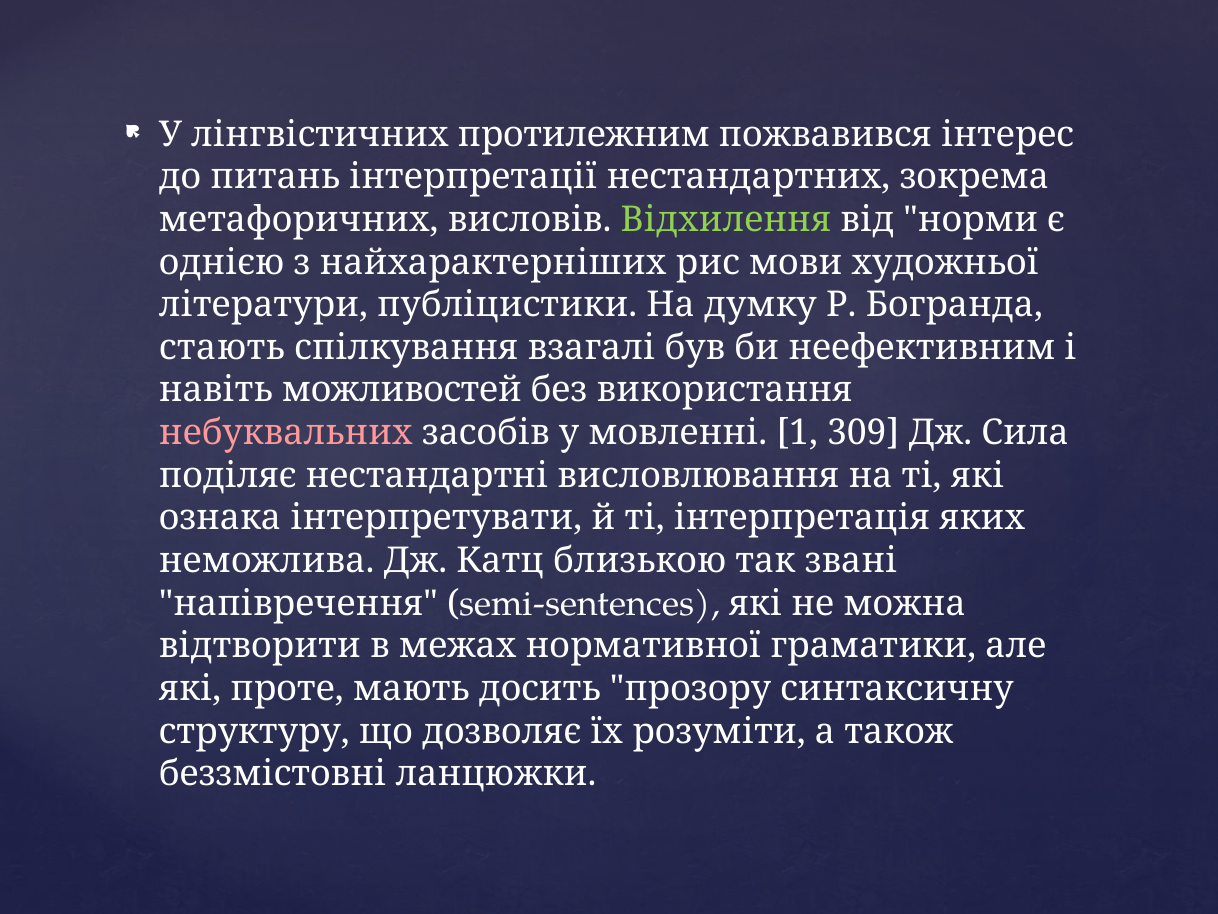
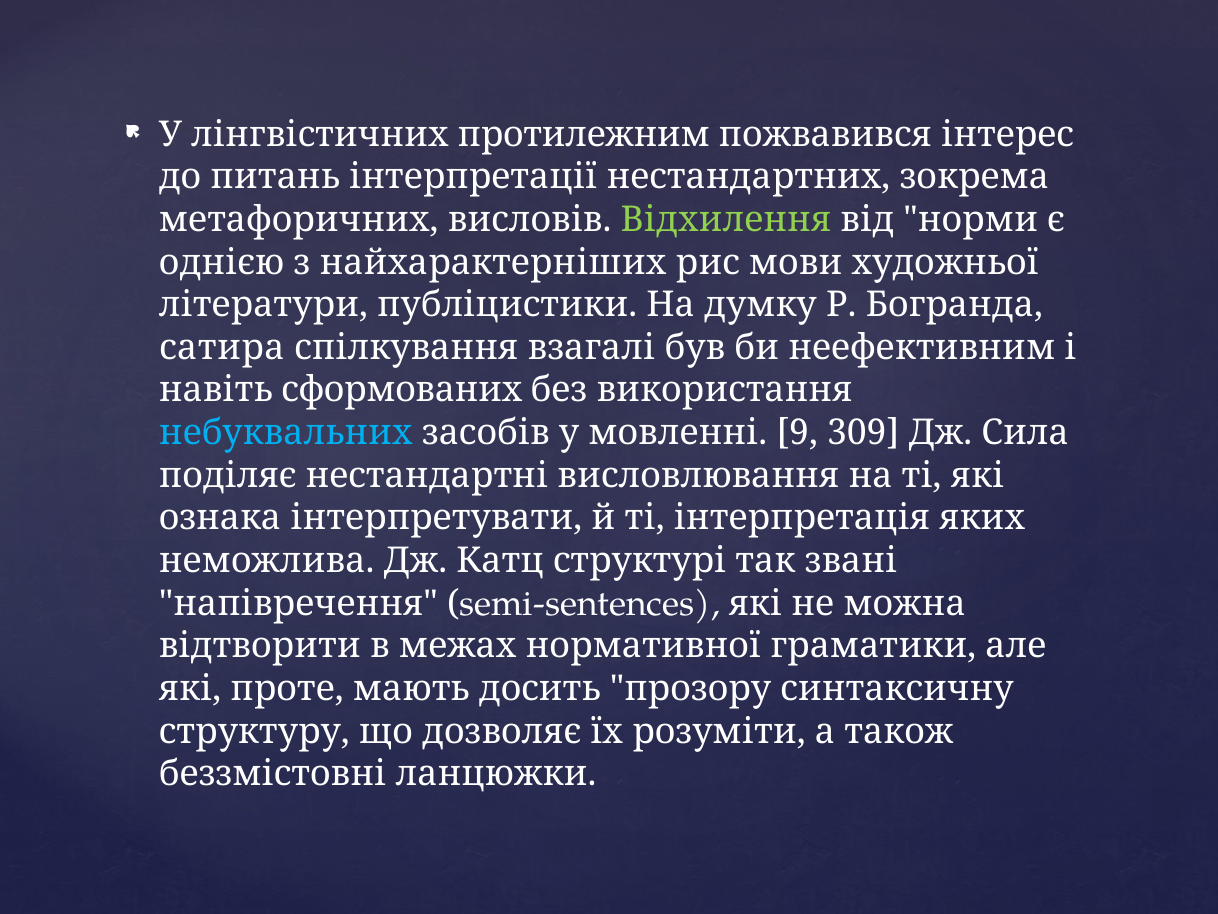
стають: стають -> сатира
можливостей: можливостей -> сформованих
небуквальних colour: pink -> light blue
1: 1 -> 9
близькою: близькою -> структурі
